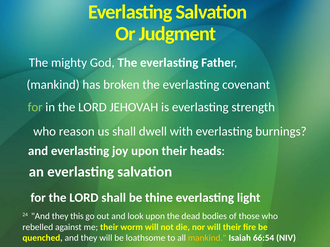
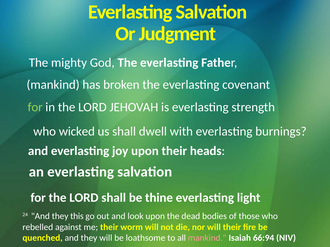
reason: reason -> wicked
mankind at (207, 238) colour: yellow -> pink
66:54: 66:54 -> 66:94
